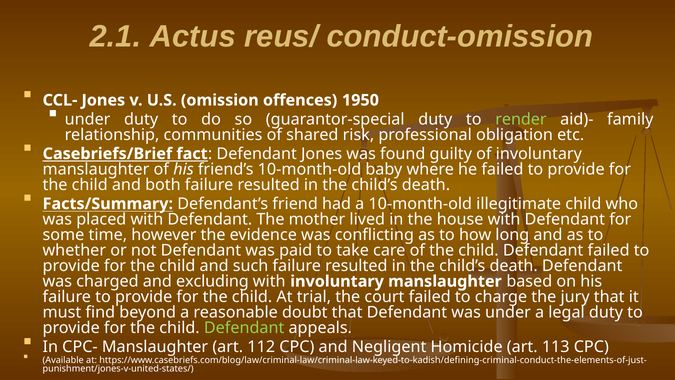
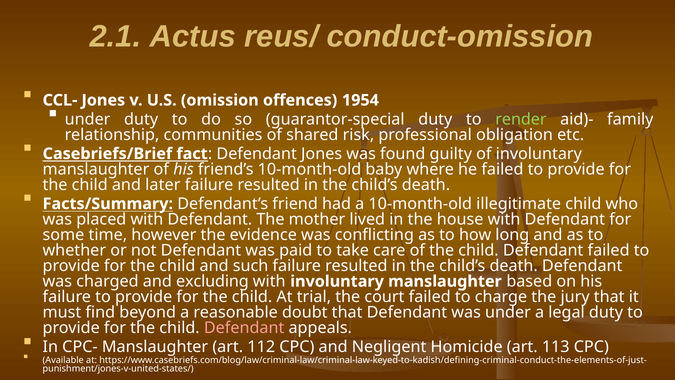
1950: 1950 -> 1954
both: both -> later
Defendant at (244, 328) colour: light green -> pink
